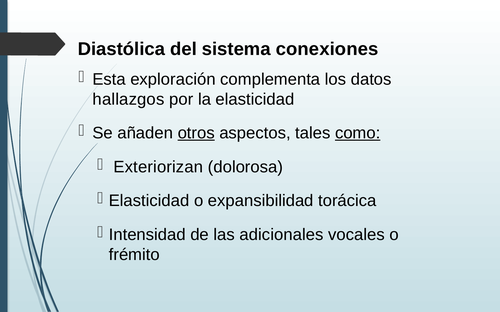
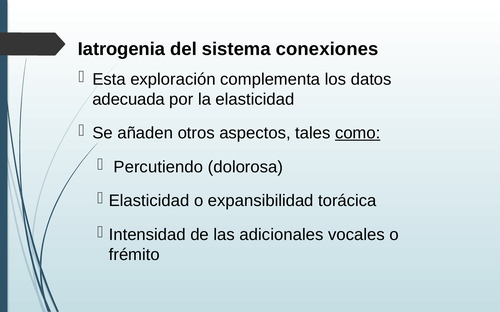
Diastólica: Diastólica -> Iatrogenia
hallazgos: hallazgos -> adecuada
otros underline: present -> none
Exteriorizan: Exteriorizan -> Percutiendo
